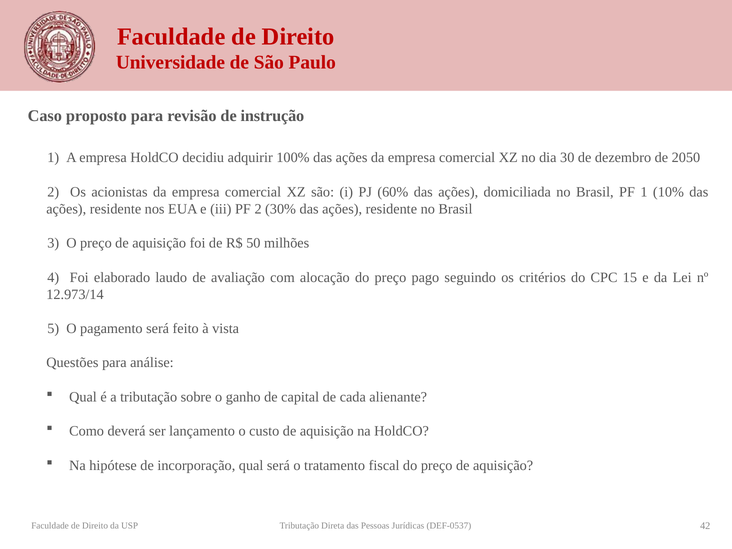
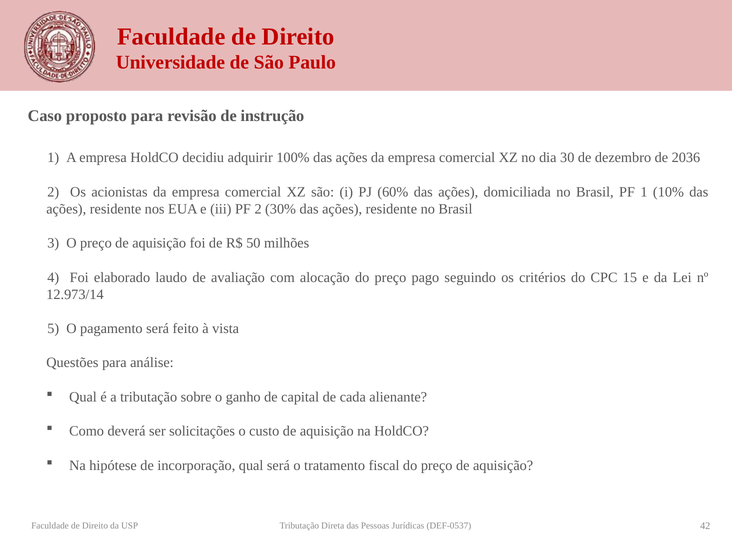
2050: 2050 -> 2036
lançamento: lançamento -> solicitações
